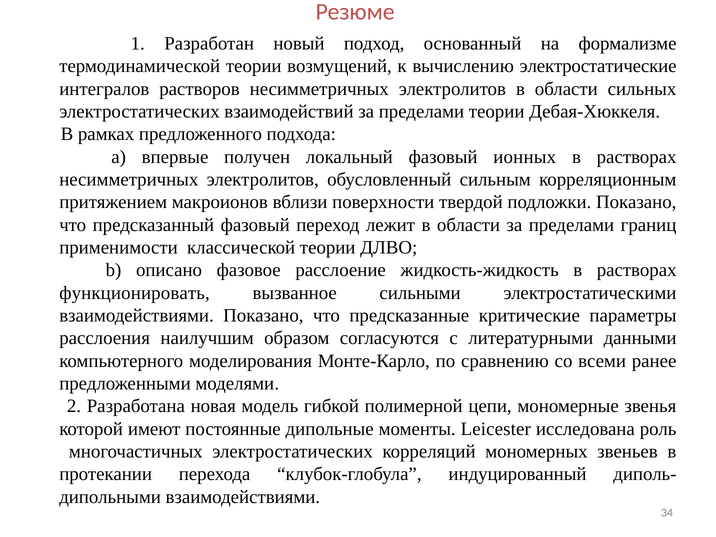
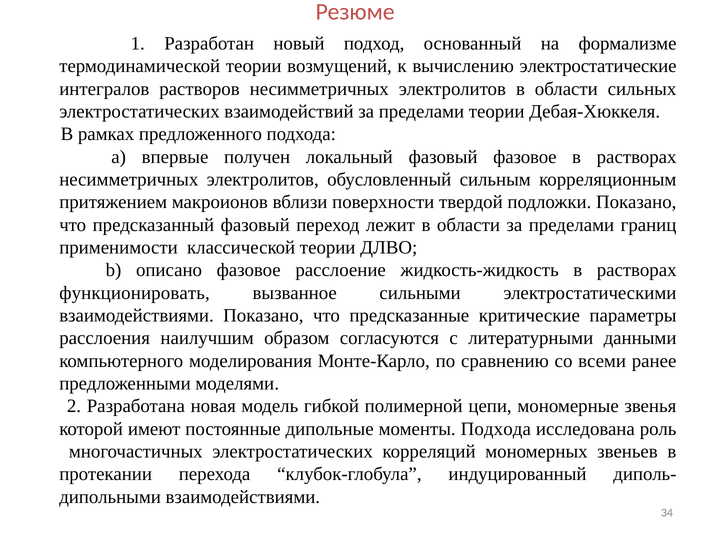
фазовый ионных: ионных -> фазовое
моменты Leicester: Leicester -> Подхода
